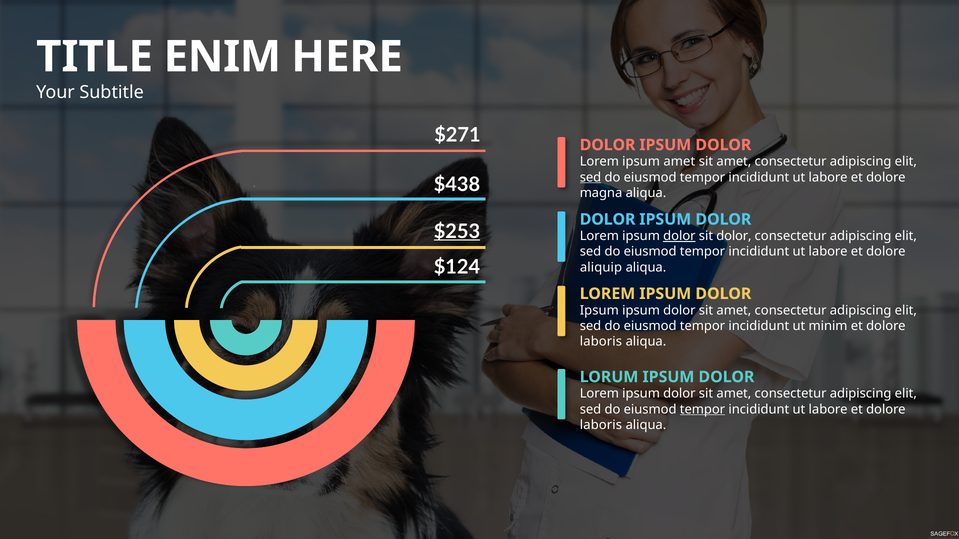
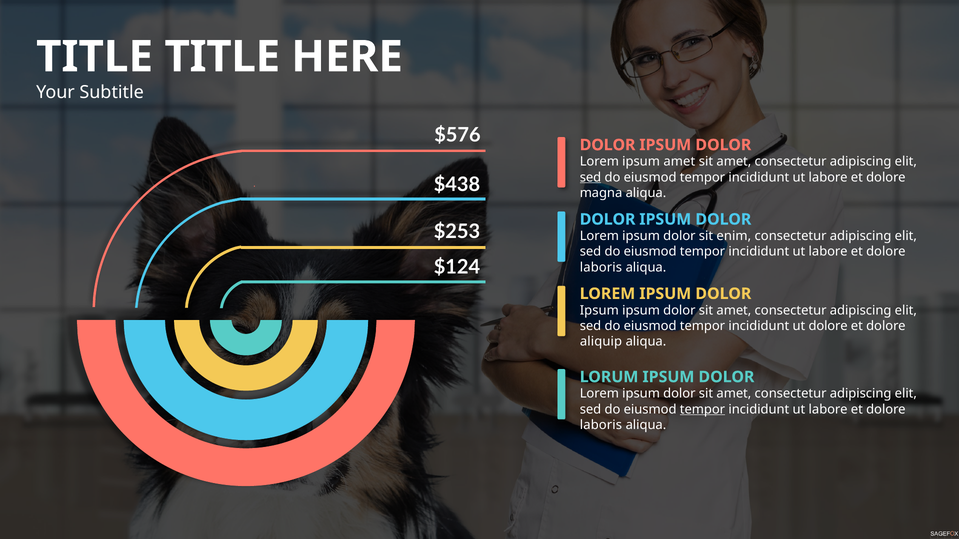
ENIM at (222, 57): ENIM -> TITLE
$271: $271 -> $576
$253 underline: present -> none
dolor at (679, 236) underline: present -> none
sit dolor: dolor -> enim
aliquip at (601, 267): aliquip -> laboris
ut minim: minim -> dolore
laboris at (601, 342): laboris -> aliquip
